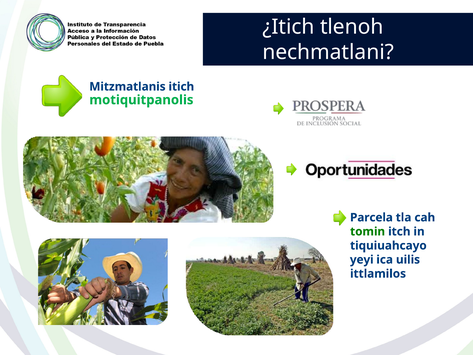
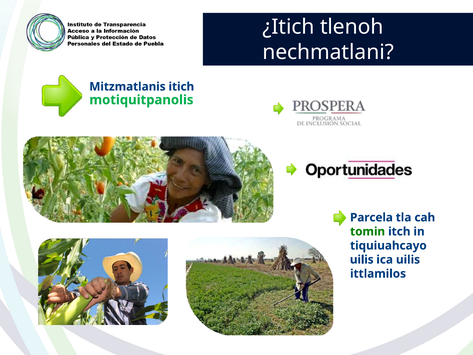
yeyi at (362, 259): yeyi -> uilis
